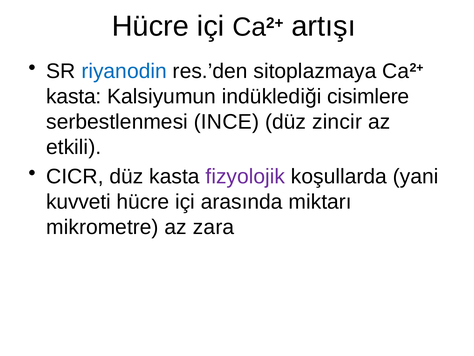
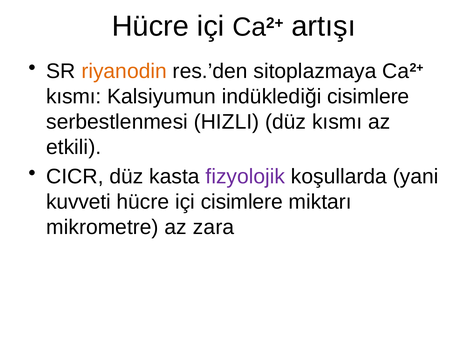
riyanodin colour: blue -> orange
kasta at (74, 96): kasta -> kısmı
INCE: INCE -> HIZLI
düz zincir: zincir -> kısmı
içi arasında: arasında -> cisimlere
